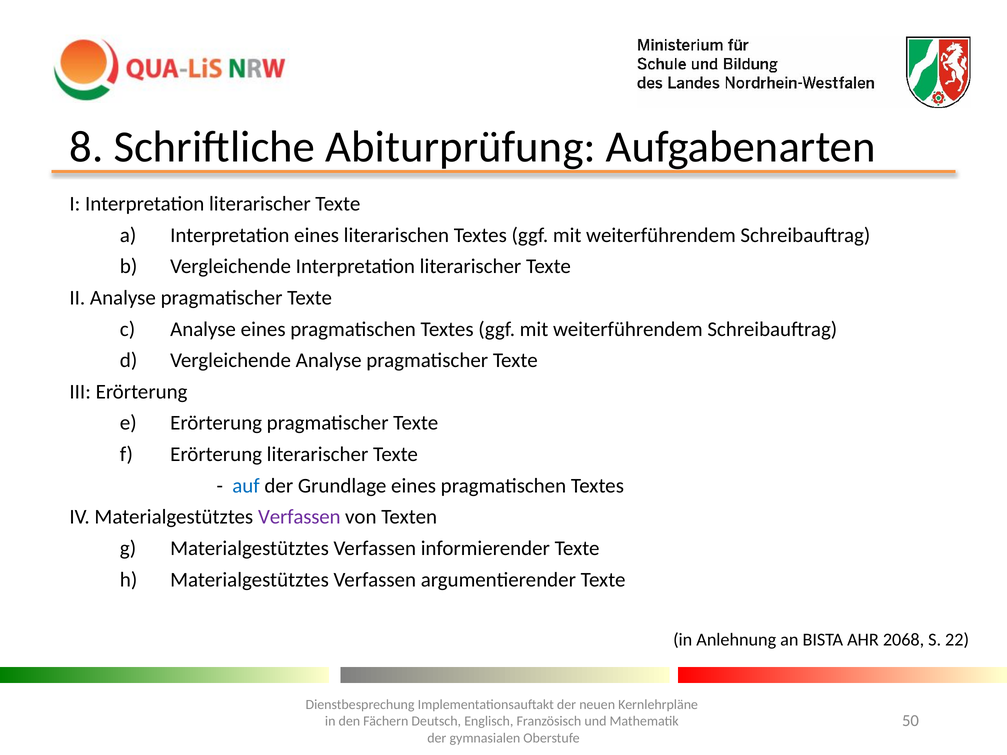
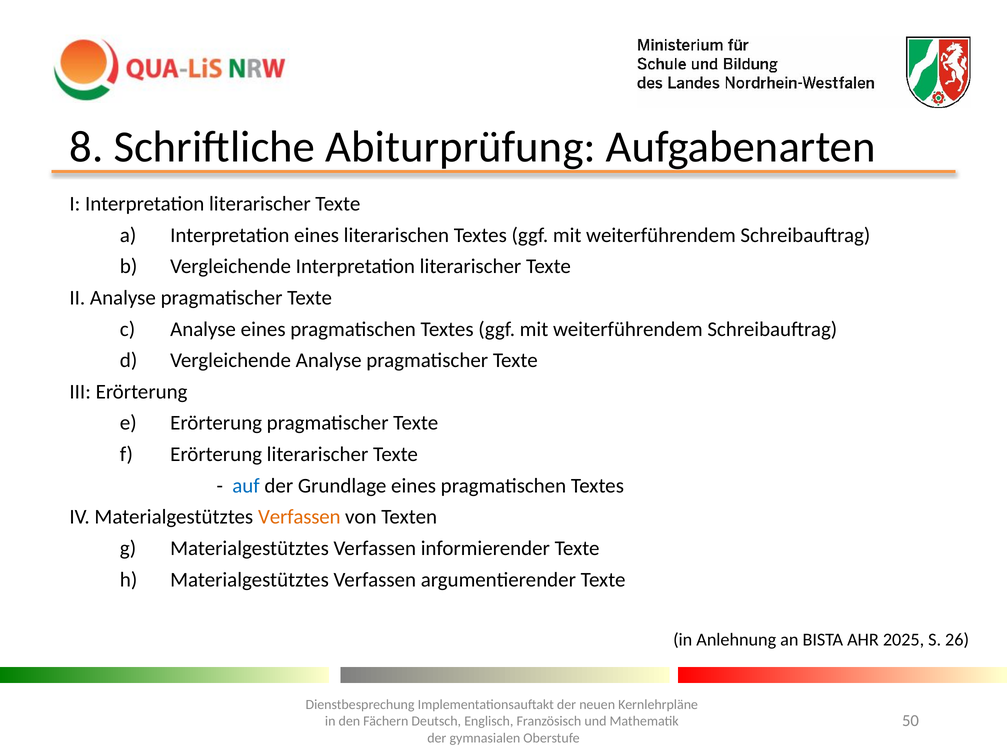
Verfassen at (299, 517) colour: purple -> orange
2068: 2068 -> 2025
22: 22 -> 26
